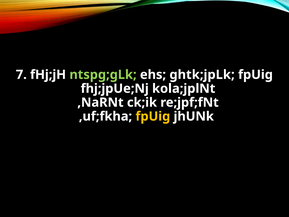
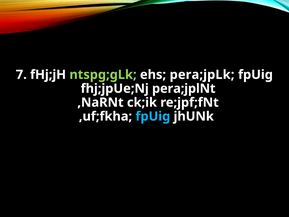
ghtk;jpLk: ghtk;jpLk -> pera;jpLk
kola;jplNt: kola;jplNt -> pera;jplNt
fpUig at (153, 116) colour: yellow -> light blue
